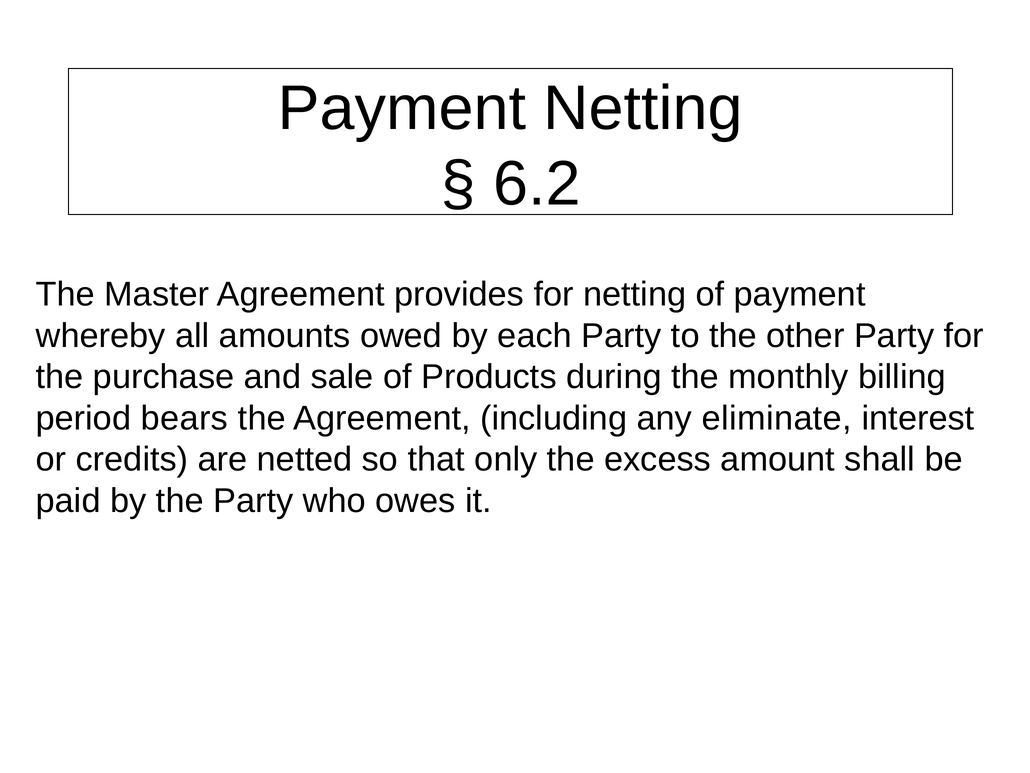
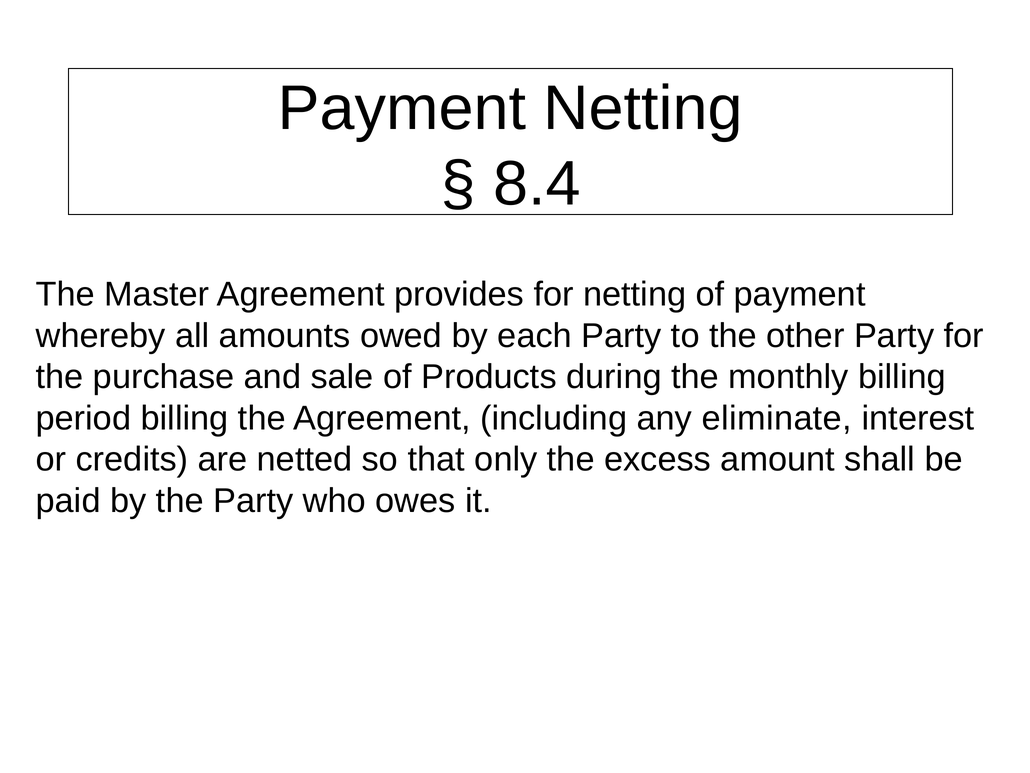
6.2: 6.2 -> 8.4
period bears: bears -> billing
